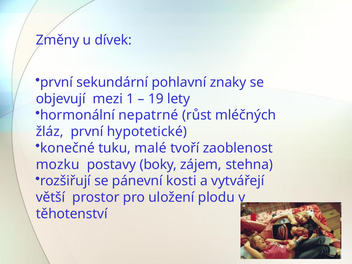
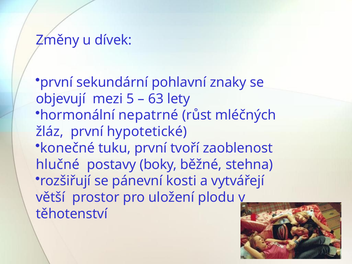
1: 1 -> 5
19: 19 -> 63
tuku malé: malé -> první
mozku: mozku -> hlučné
zájem: zájem -> běžné
